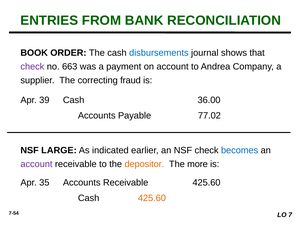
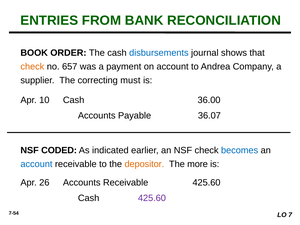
check at (32, 67) colour: purple -> orange
663: 663 -> 657
fraud: fraud -> must
39: 39 -> 10
77.02: 77.02 -> 36.07
LARGE: LARGE -> CODED
account at (36, 164) colour: purple -> blue
35: 35 -> 26
425.60 at (152, 198) colour: orange -> purple
